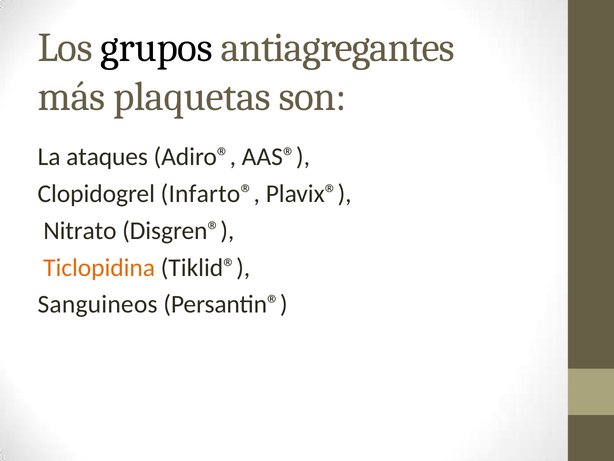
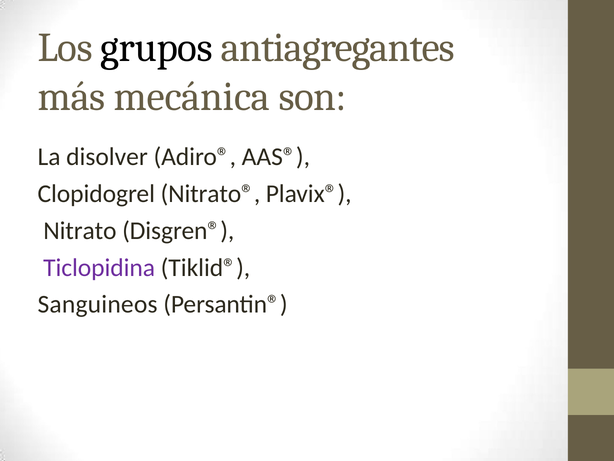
plaquetas: plaquetas -> mecánica
ataques: ataques -> disolver
Infarto®: Infarto® -> Nitrato®
Ticlopidina colour: orange -> purple
